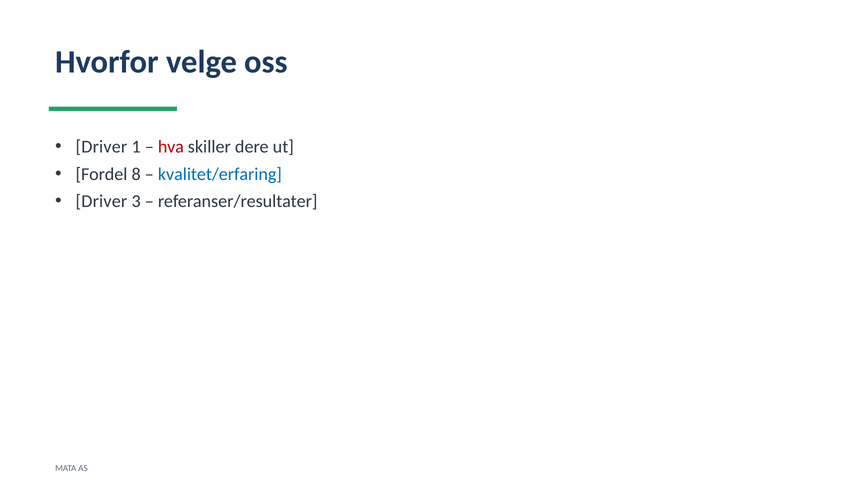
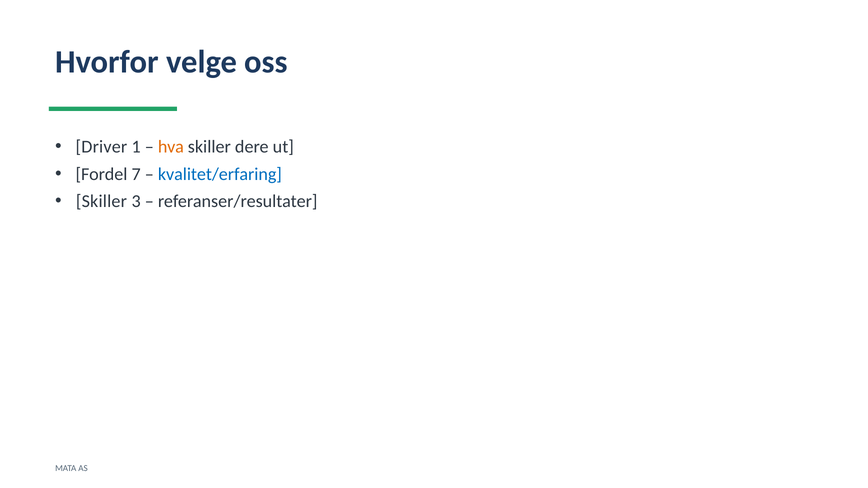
hva colour: red -> orange
8: 8 -> 7
Driver at (101, 201): Driver -> Skiller
